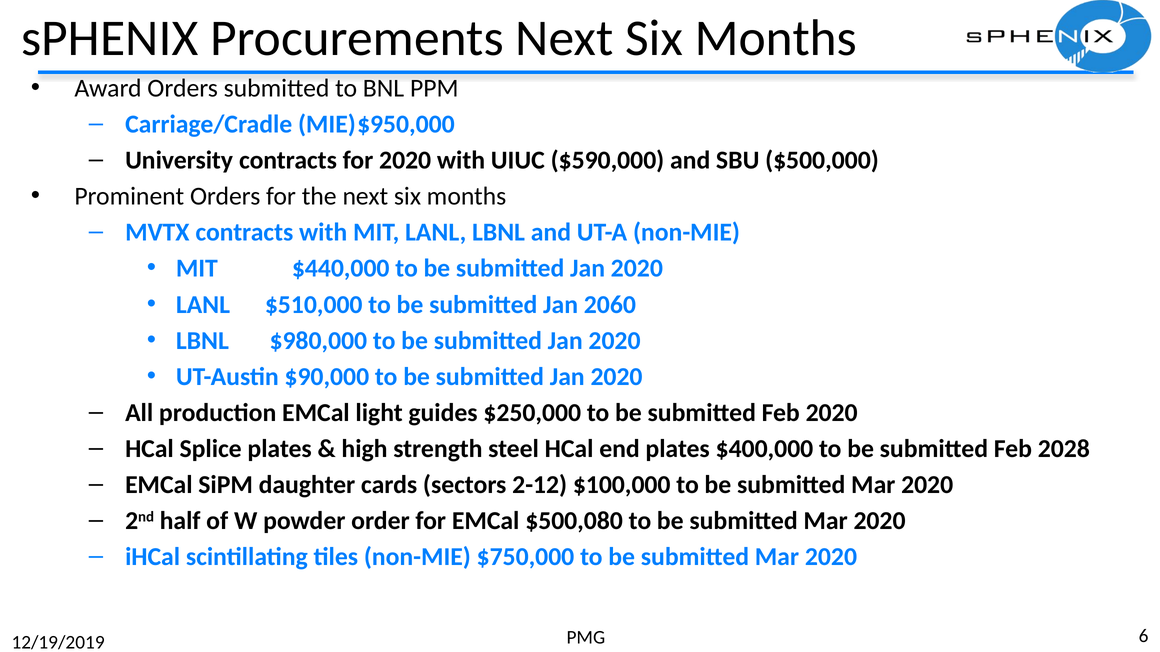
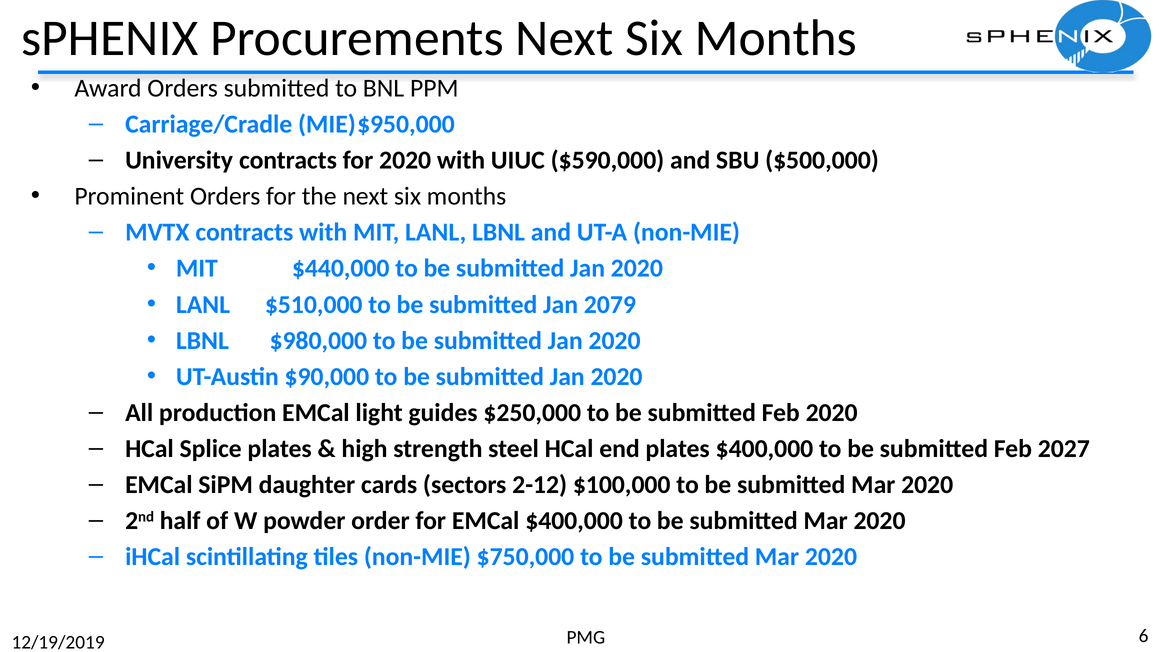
2060: 2060 -> 2079
2028: 2028 -> 2027
EMCal $500,080: $500,080 -> $400,000
